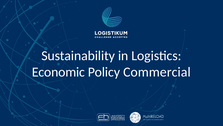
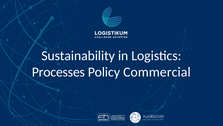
Economic: Economic -> Processes
